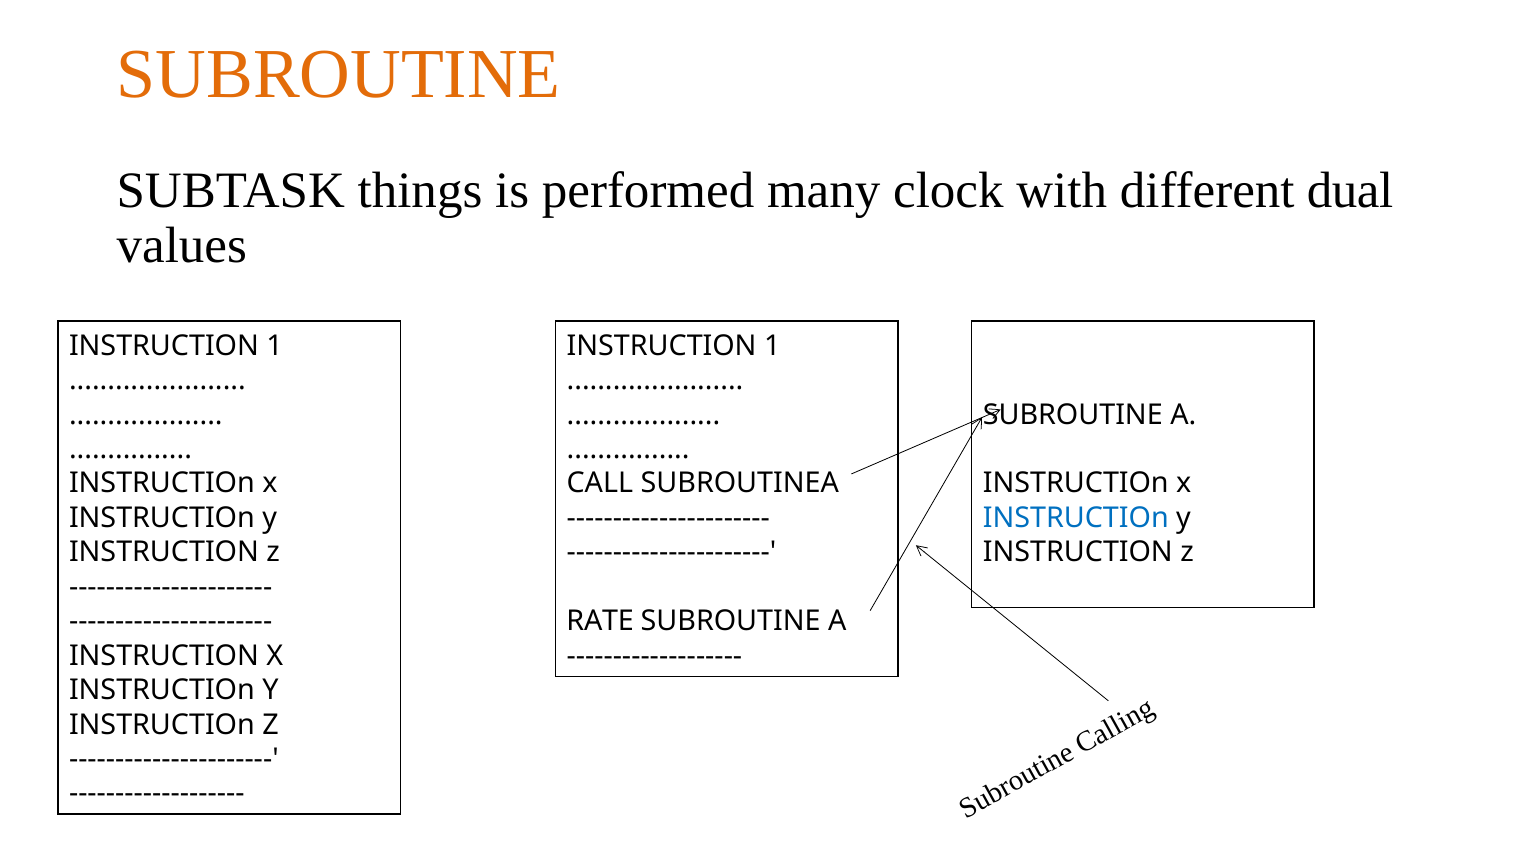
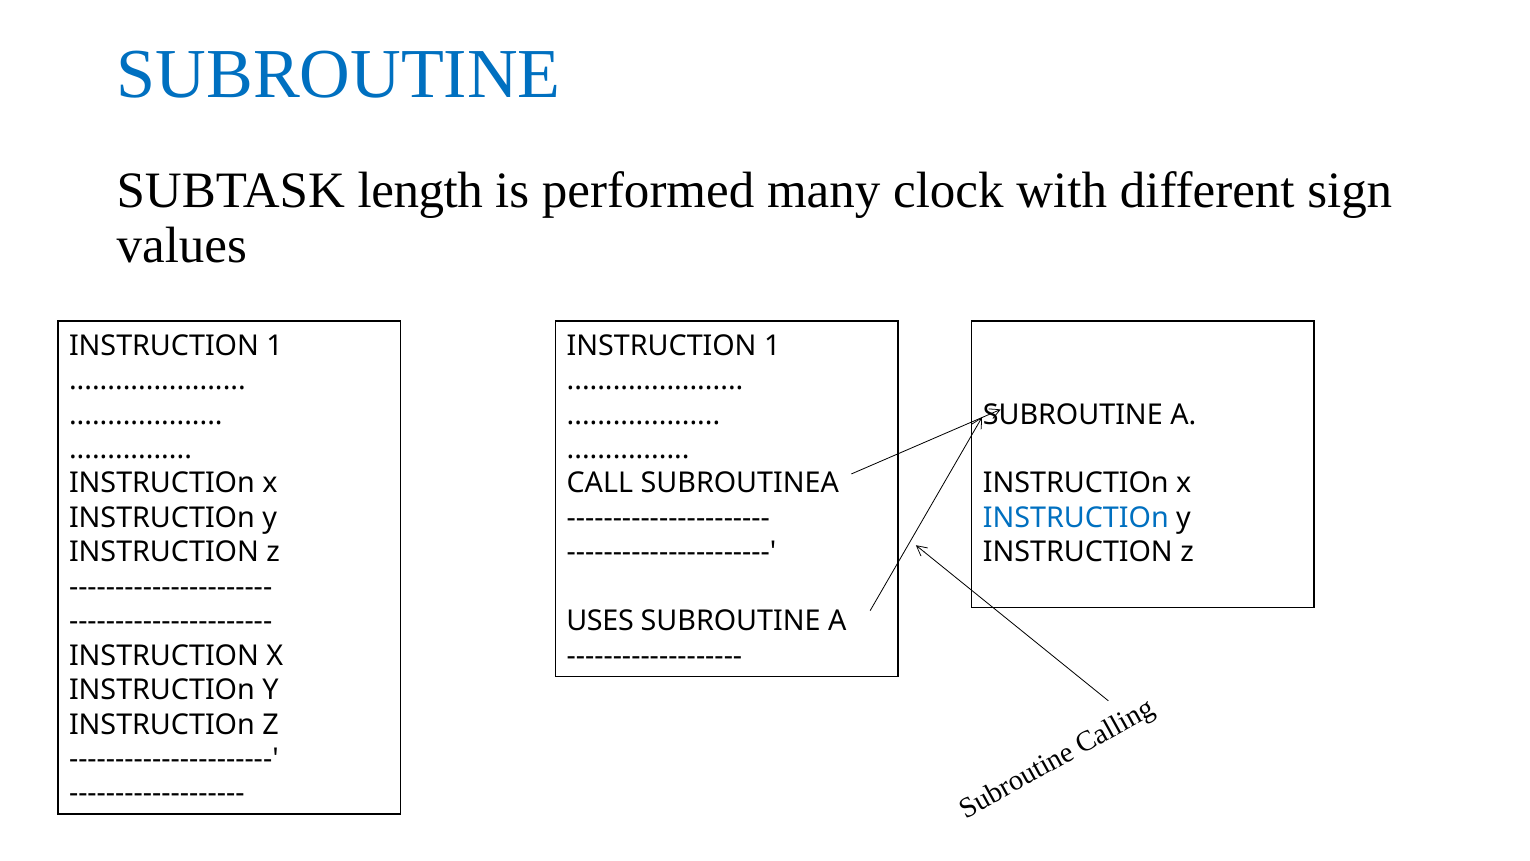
SUBROUTINE at (339, 74) colour: orange -> blue
things: things -> length
dual: dual -> sign
RATE: RATE -> USES
